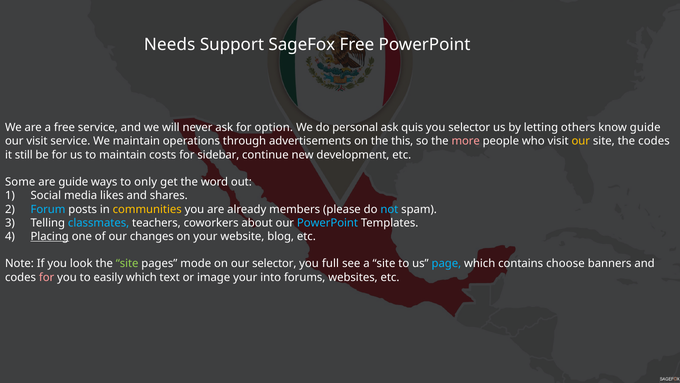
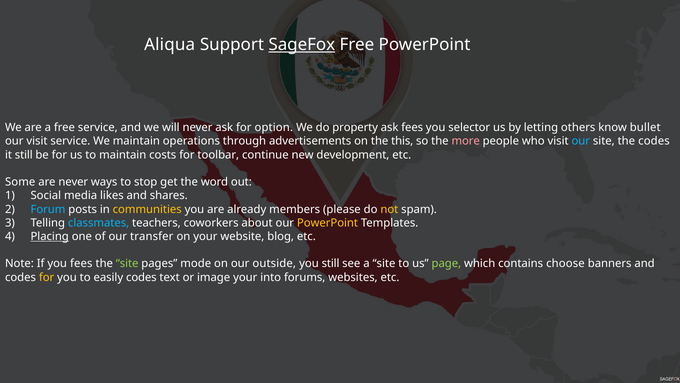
Needs: Needs -> Aliqua
SageFox underline: none -> present
personal: personal -> property
ask quis: quis -> fees
know guide: guide -> bullet
our at (581, 141) colour: yellow -> light blue
sidebar: sidebar -> toolbar
are guide: guide -> never
only: only -> stop
not colour: light blue -> yellow
PowerPoint at (328, 223) colour: light blue -> yellow
changes: changes -> transfer
you look: look -> fees
our selector: selector -> outside
you full: full -> still
page colour: light blue -> light green
for at (47, 277) colour: pink -> yellow
easily which: which -> codes
